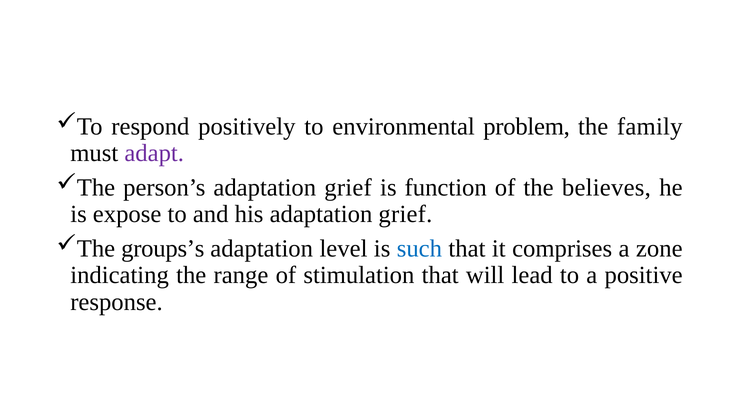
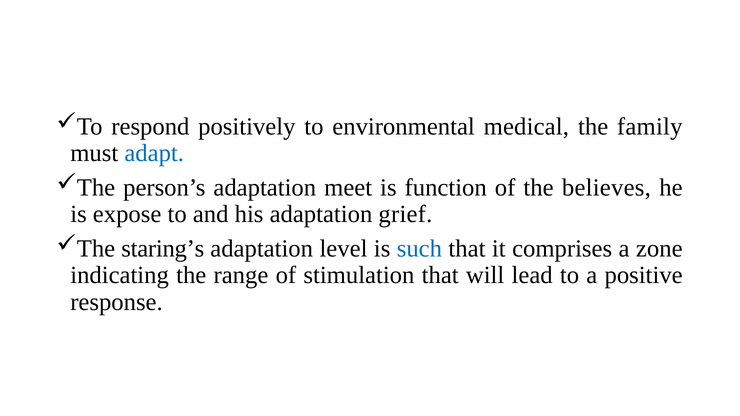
problem: problem -> medical
adapt colour: purple -> blue
person’s adaptation grief: grief -> meet
groups’s: groups’s -> staring’s
